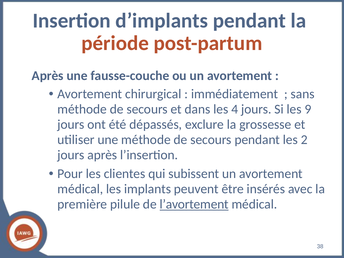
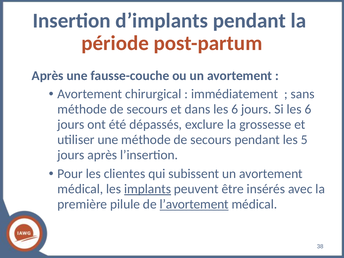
dans les 4: 4 -> 6
Si les 9: 9 -> 6
2: 2 -> 5
implants underline: none -> present
